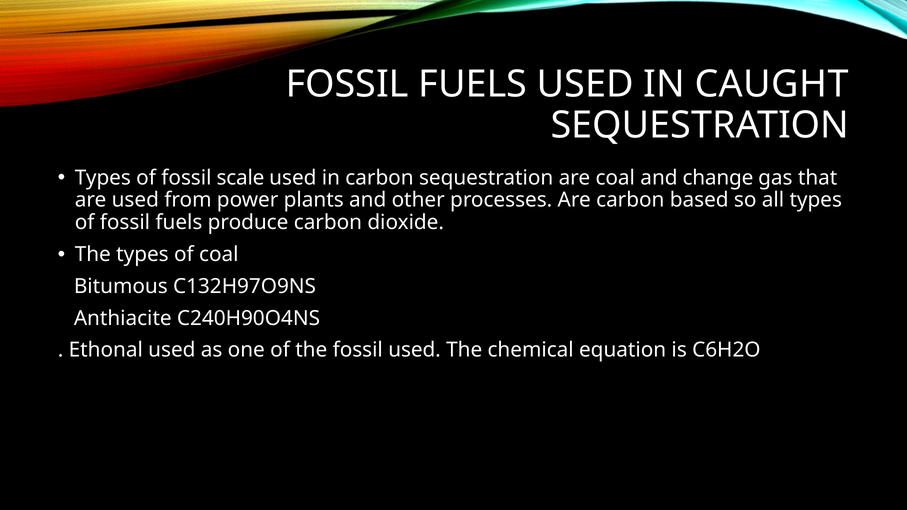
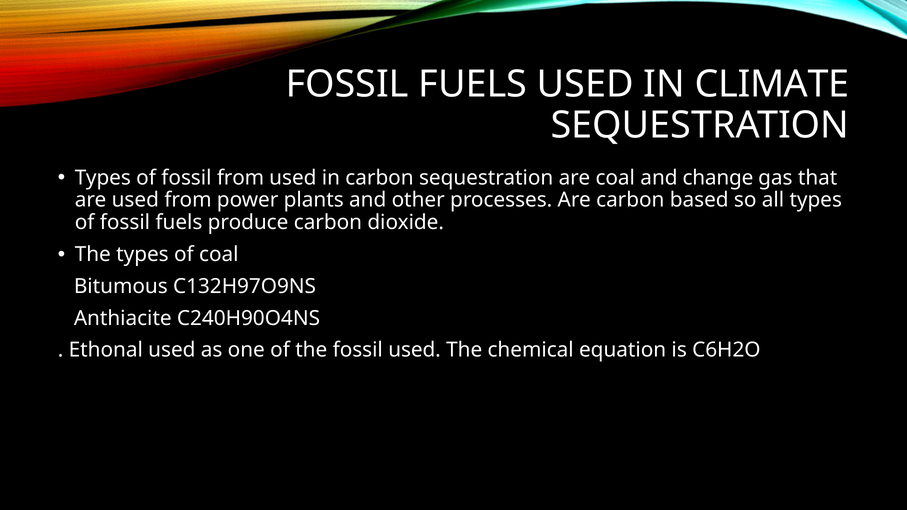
CAUGHT: CAUGHT -> CLIMATE
fossil scale: scale -> from
